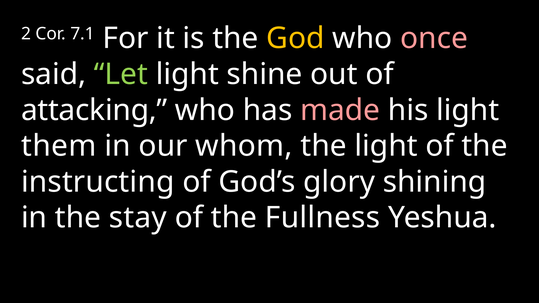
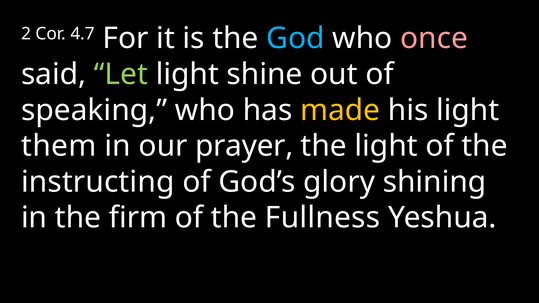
7.1: 7.1 -> 4.7
God colour: yellow -> light blue
attacking: attacking -> speaking
made colour: pink -> yellow
whom: whom -> prayer
stay: stay -> firm
